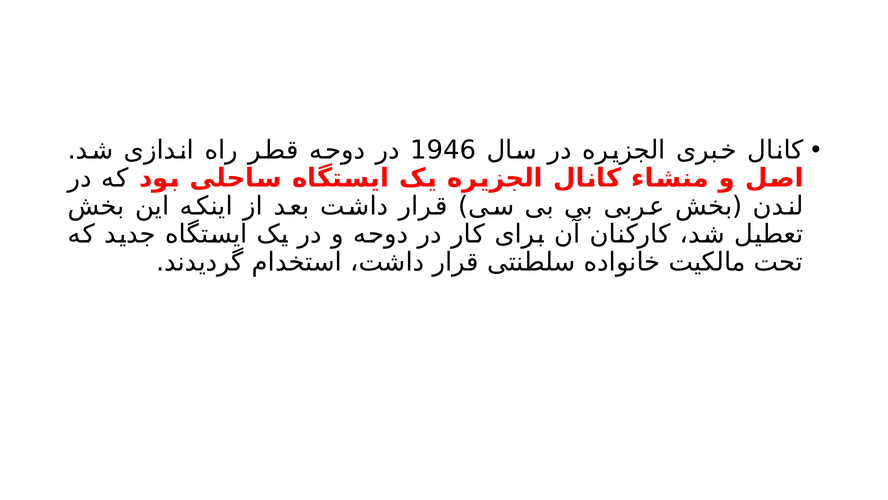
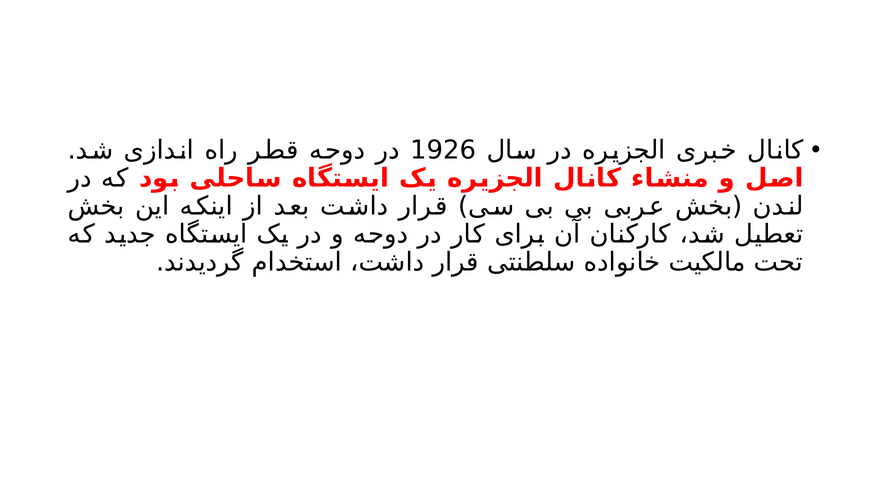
1946: 1946 -> 1926
